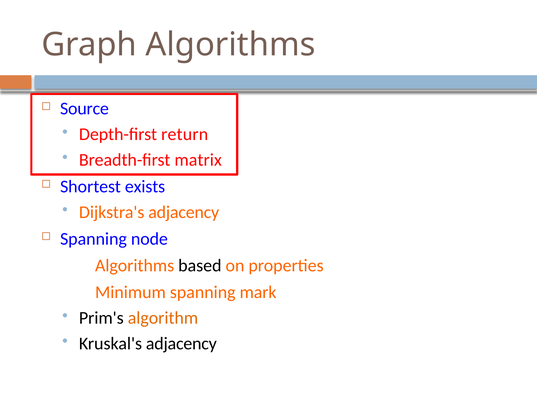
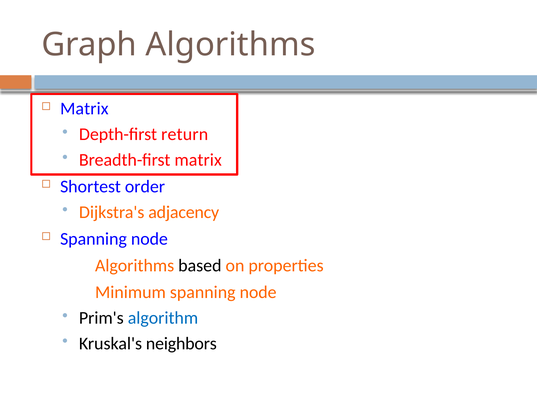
Source at (84, 109): Source -> Matrix
exists: exists -> order
Minimum spanning mark: mark -> node
algorithm colour: orange -> blue
Kruskal's adjacency: adjacency -> neighbors
